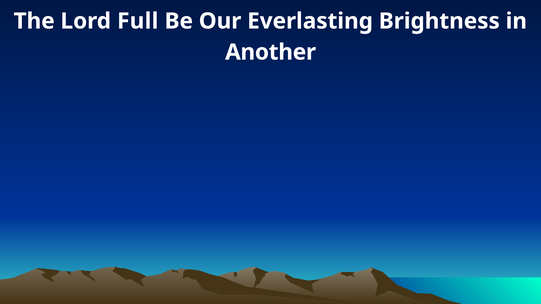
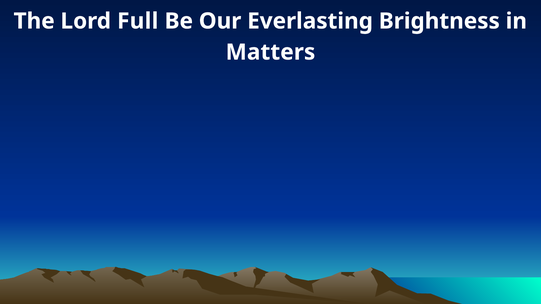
Another: Another -> Matters
